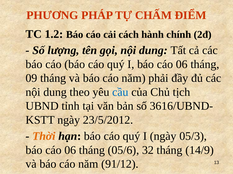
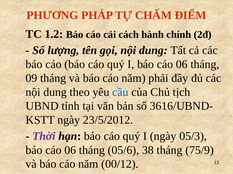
Thời colour: orange -> purple
32: 32 -> 38
14/9: 14/9 -> 75/9
91/12: 91/12 -> 00/12
